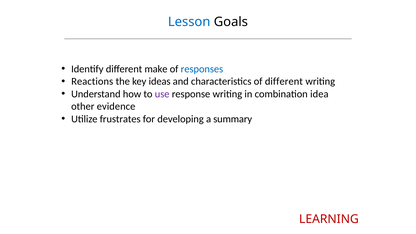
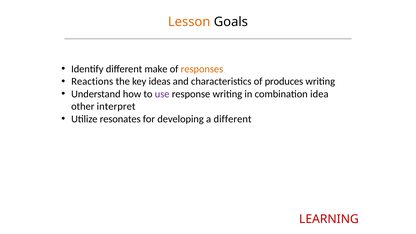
Lesson colour: blue -> orange
responses colour: blue -> orange
of different: different -> produces
evidence: evidence -> interpret
frustrates: frustrates -> resonates
a summary: summary -> different
